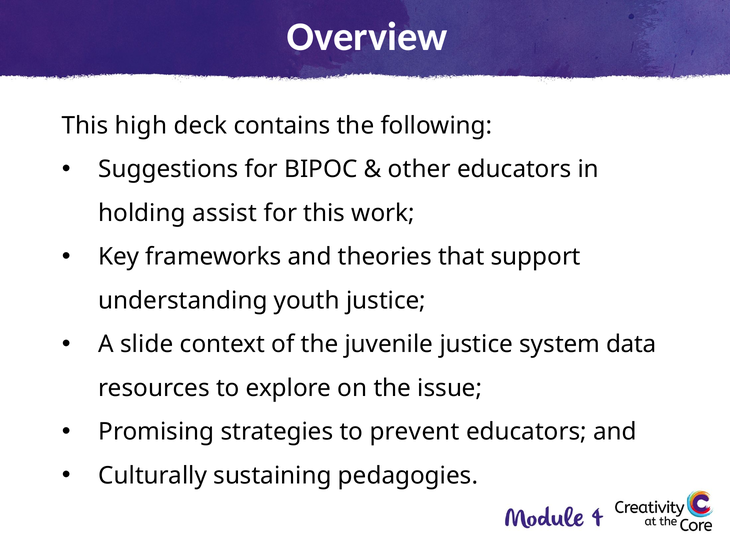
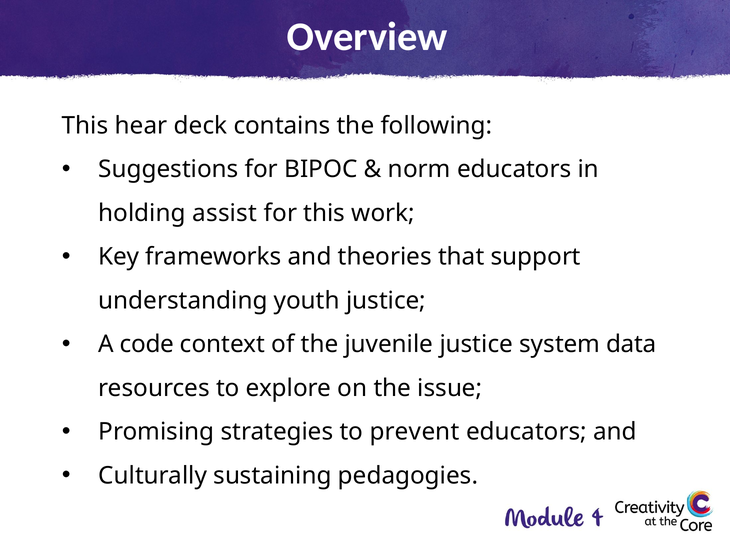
high: high -> hear
other: other -> norm
slide: slide -> code
